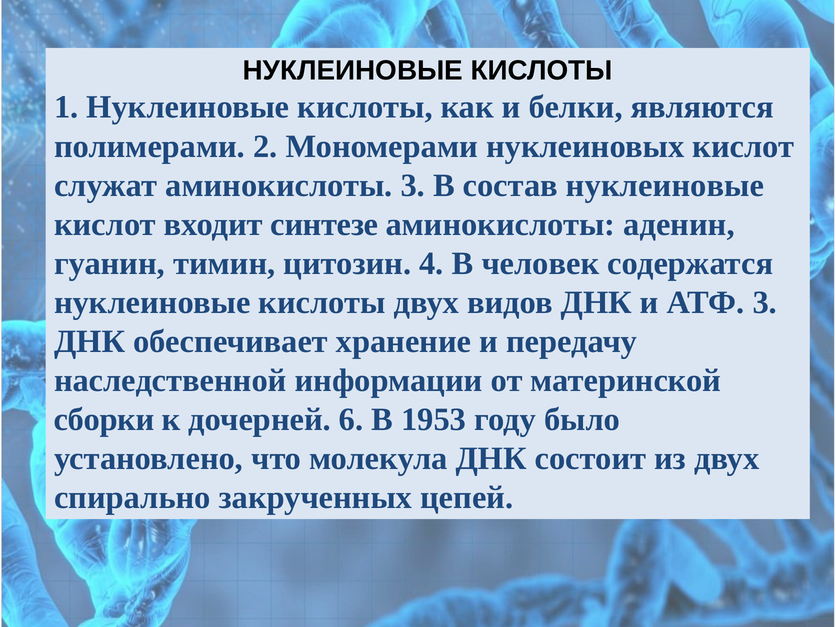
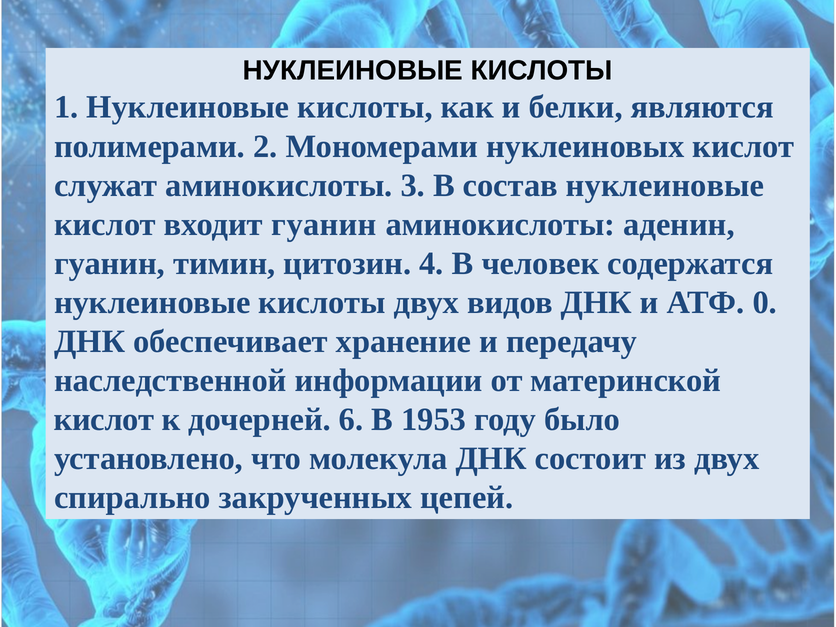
входит синтезе: синтезе -> гуанин
АТФ 3: 3 -> 0
сборки at (104, 420): сборки -> кислот
